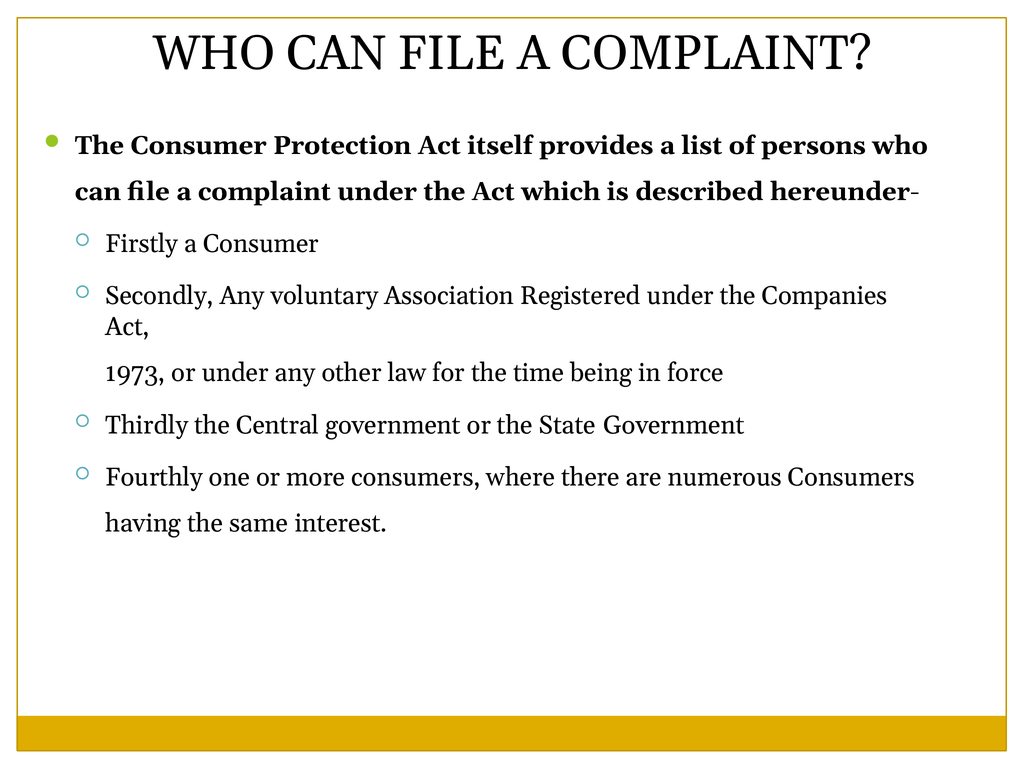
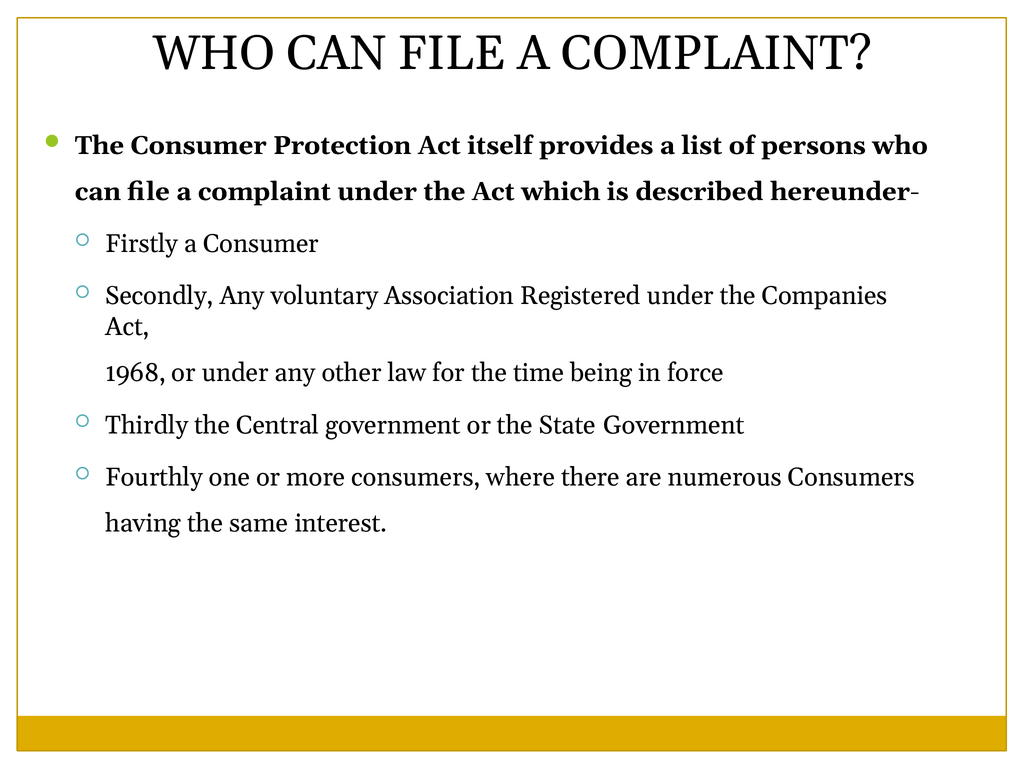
1973: 1973 -> 1968
